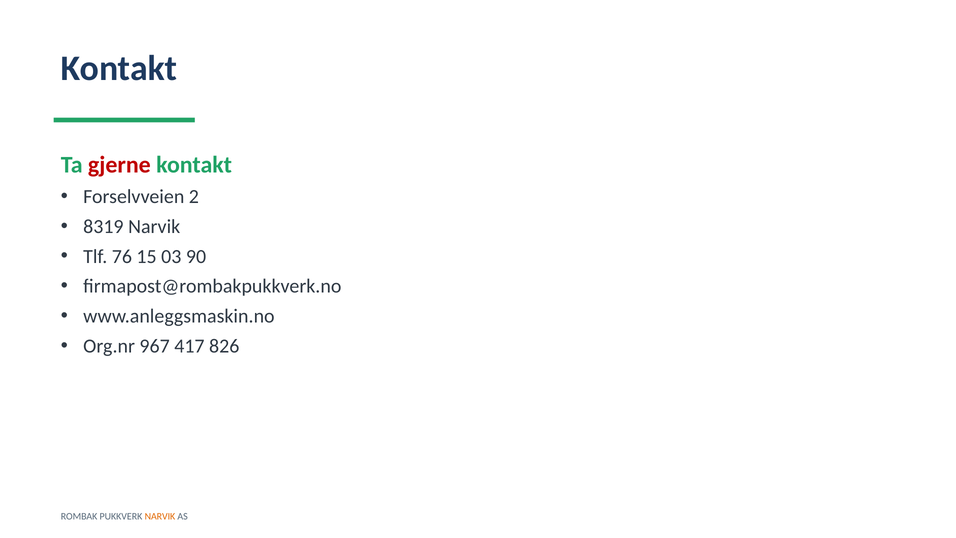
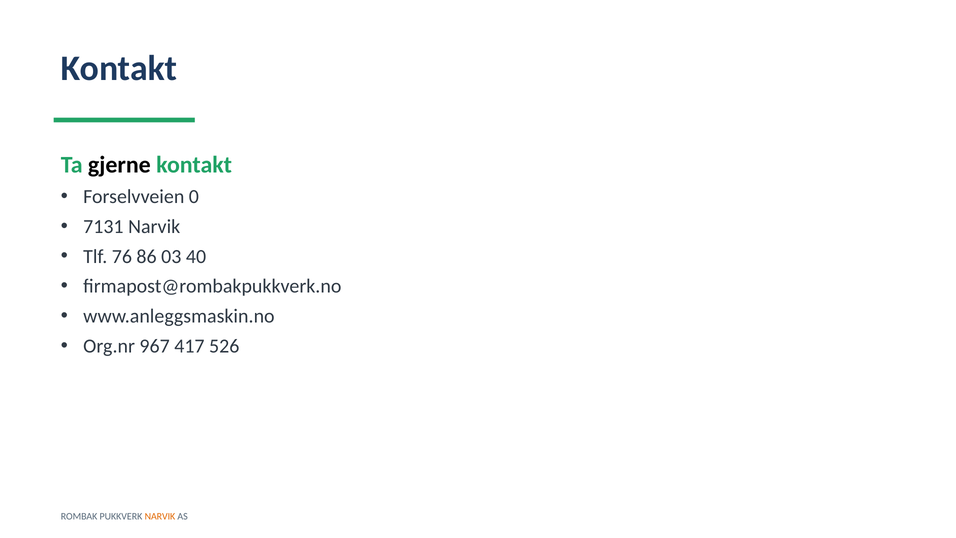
gjerne colour: red -> black
2: 2 -> 0
8319: 8319 -> 7131
15: 15 -> 86
90: 90 -> 40
826: 826 -> 526
